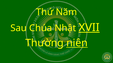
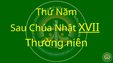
niên underline: present -> none
